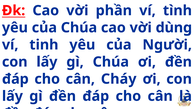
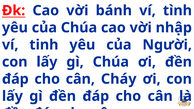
phần: phần -> bánh
dùng: dùng -> nhập
